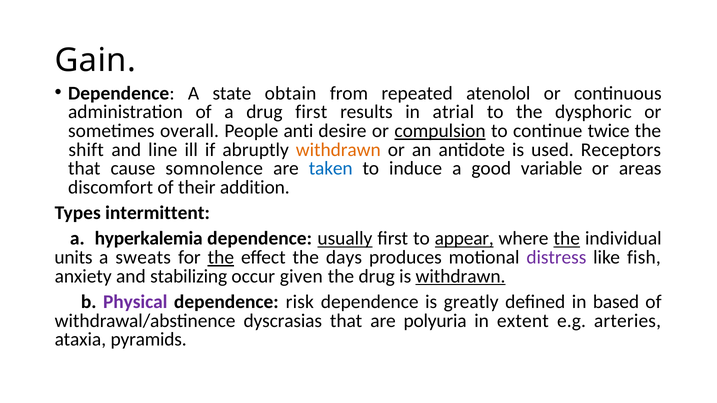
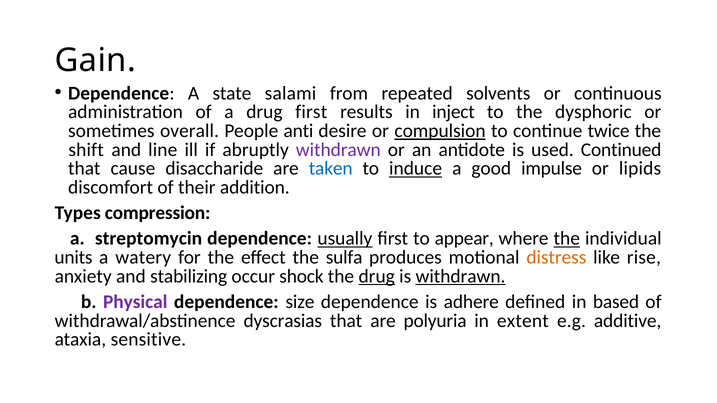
obtain: obtain -> salami
atenolol: atenolol -> solvents
atrial: atrial -> inject
withdrawn at (338, 150) colour: orange -> purple
Receptors: Receptors -> Continued
somnolence: somnolence -> disaccharide
induce underline: none -> present
variable: variable -> impulse
areas: areas -> lipids
intermittent: intermittent -> compression
hyperkalemia: hyperkalemia -> streptomycin
appear underline: present -> none
sweats: sweats -> watery
the at (221, 258) underline: present -> none
days: days -> sulfa
distress colour: purple -> orange
fish: fish -> rise
given: given -> shock
drug at (377, 276) underline: none -> present
risk: risk -> size
greatly: greatly -> adhere
arteries: arteries -> additive
pyramids: pyramids -> sensitive
